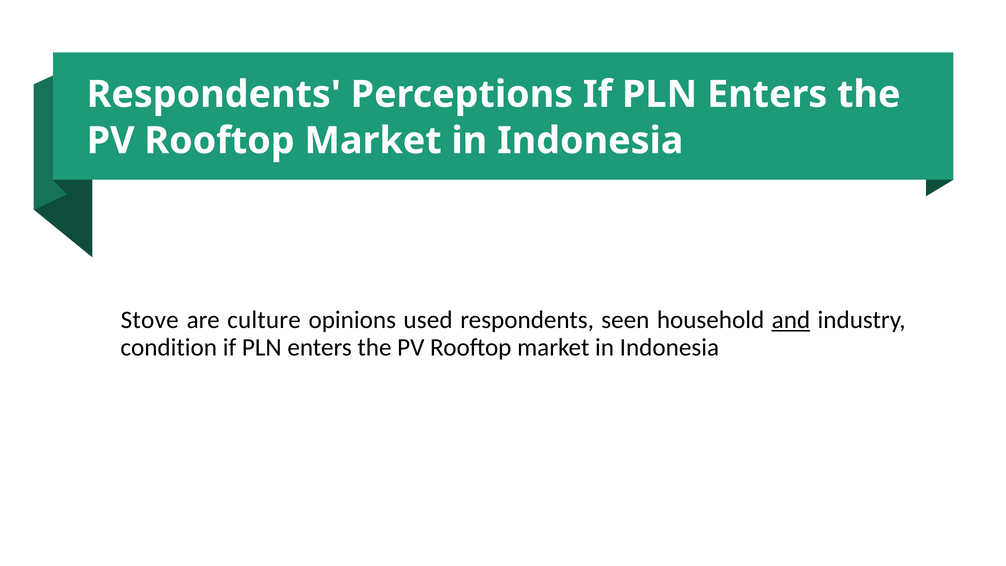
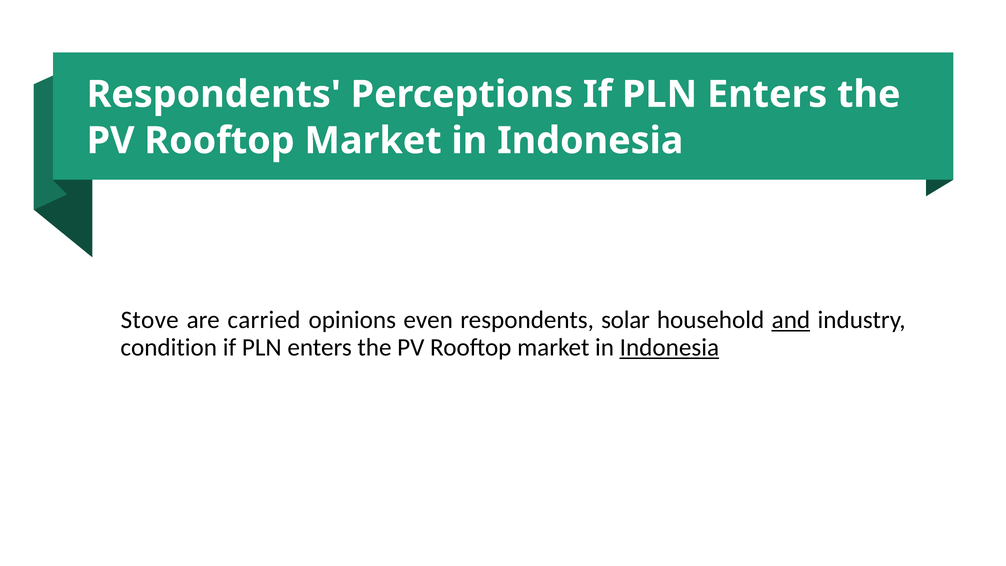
culture: culture -> carried
used: used -> even
seen: seen -> solar
Indonesia at (669, 347) underline: none -> present
